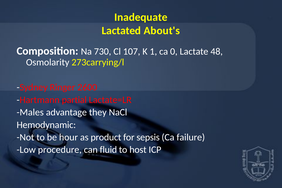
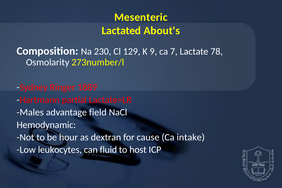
Inadequate: Inadequate -> Mesenteric
730: 730 -> 230
107: 107 -> 129
1: 1 -> 9
0: 0 -> 7
48: 48 -> 78
273carrying/l: 273carrying/l -> 273number/l
2600: 2600 -> 1889
they: they -> field
product: product -> dextran
sepsis: sepsis -> cause
failure: failure -> intake
procedure: procedure -> leukocytes
